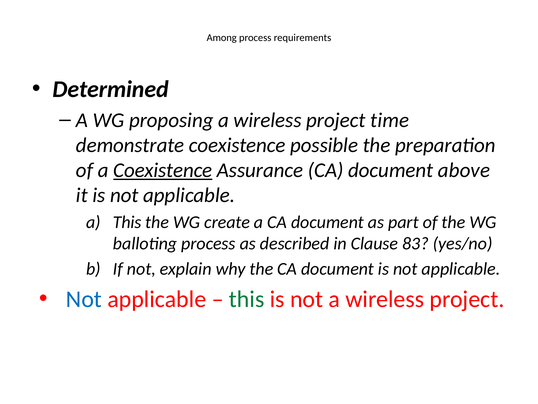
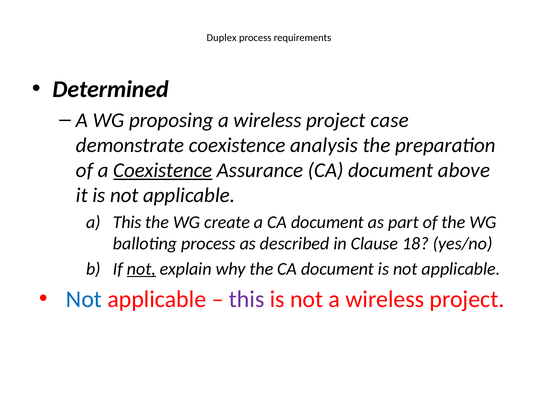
Among: Among -> Duplex
time: time -> case
possible: possible -> analysis
83: 83 -> 18
not at (141, 268) underline: none -> present
this at (247, 299) colour: green -> purple
